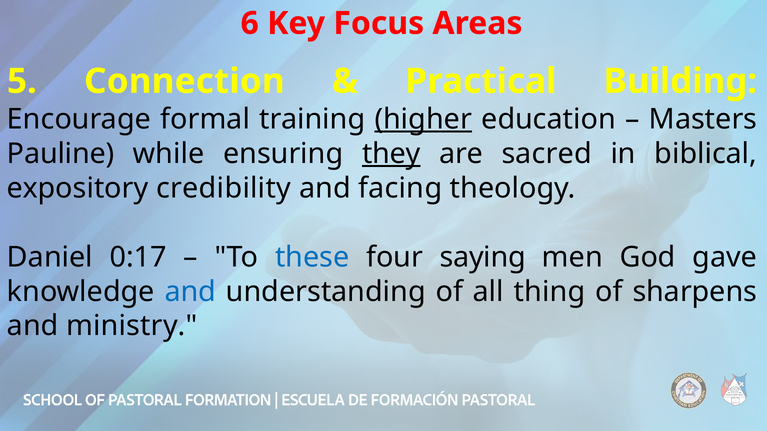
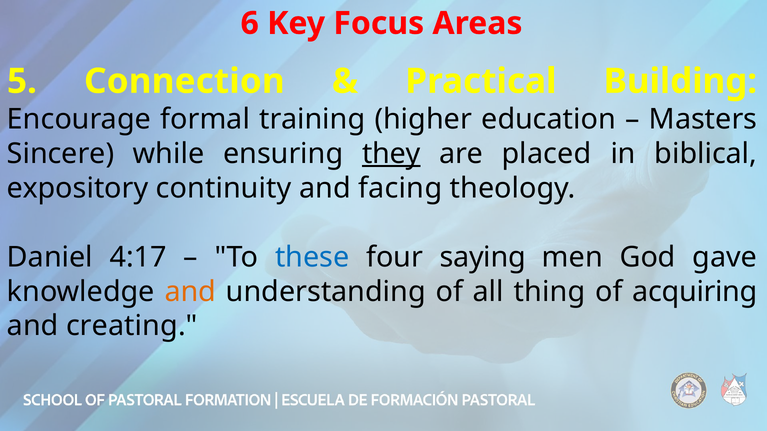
higher underline: present -> none
Pauline: Pauline -> Sincere
sacred: sacred -> placed
credibility: credibility -> continuity
0:17: 0:17 -> 4:17
and at (190, 292) colour: blue -> orange
sharpens: sharpens -> acquiring
ministry: ministry -> creating
